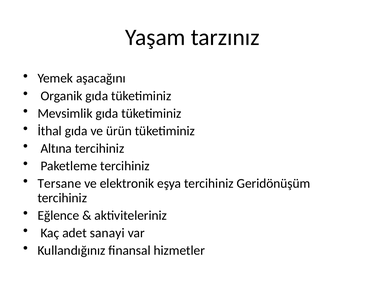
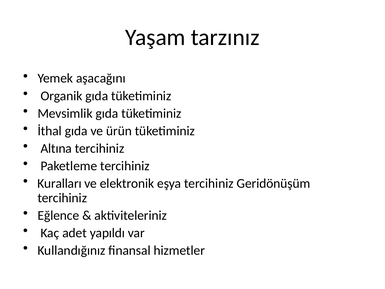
Tersane: Tersane -> Kuralları
sanayi: sanayi -> yapıldı
